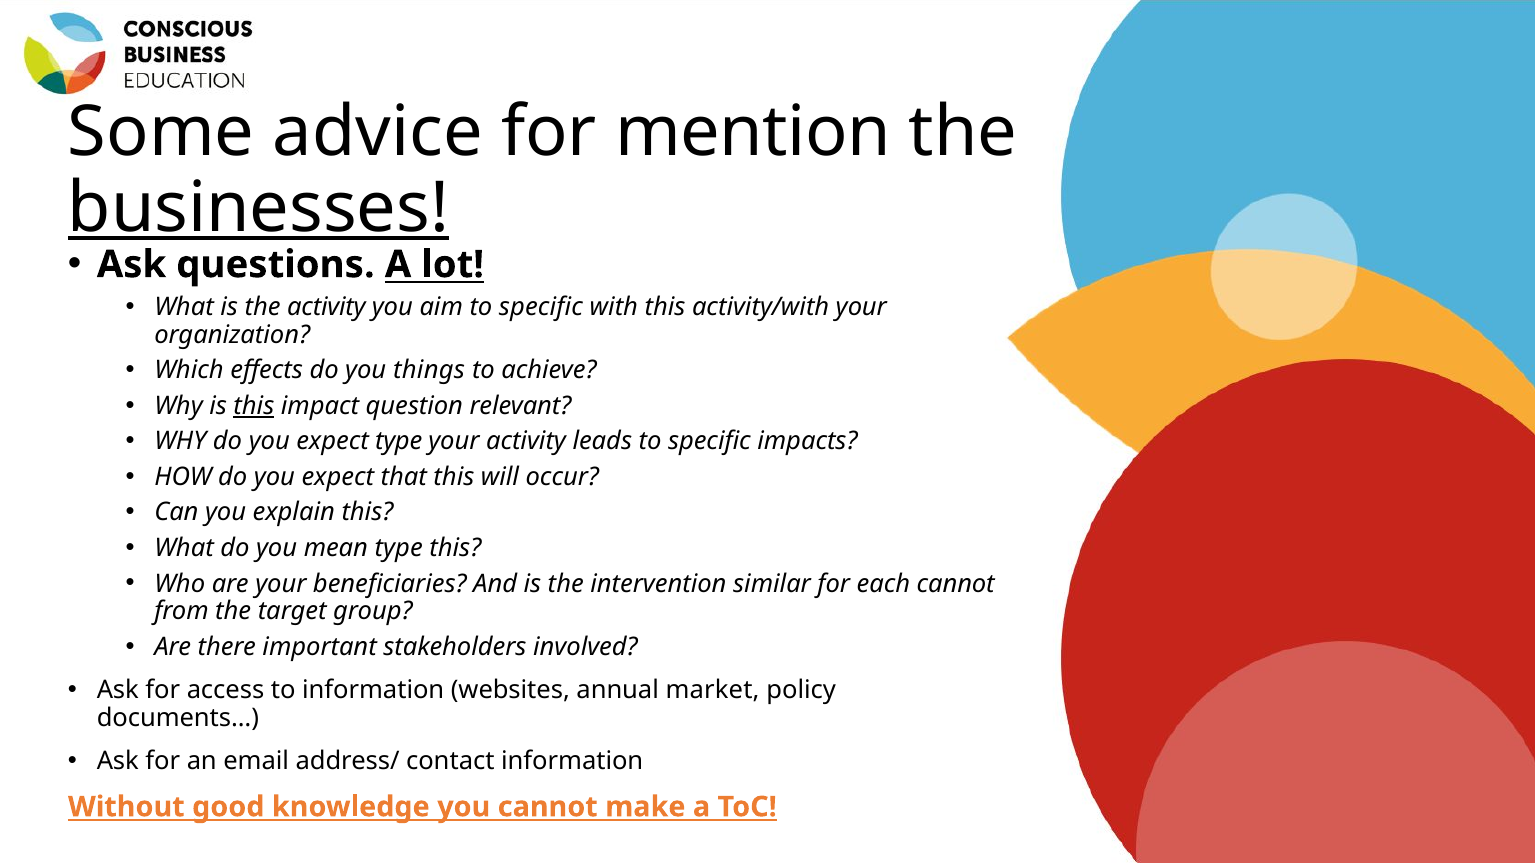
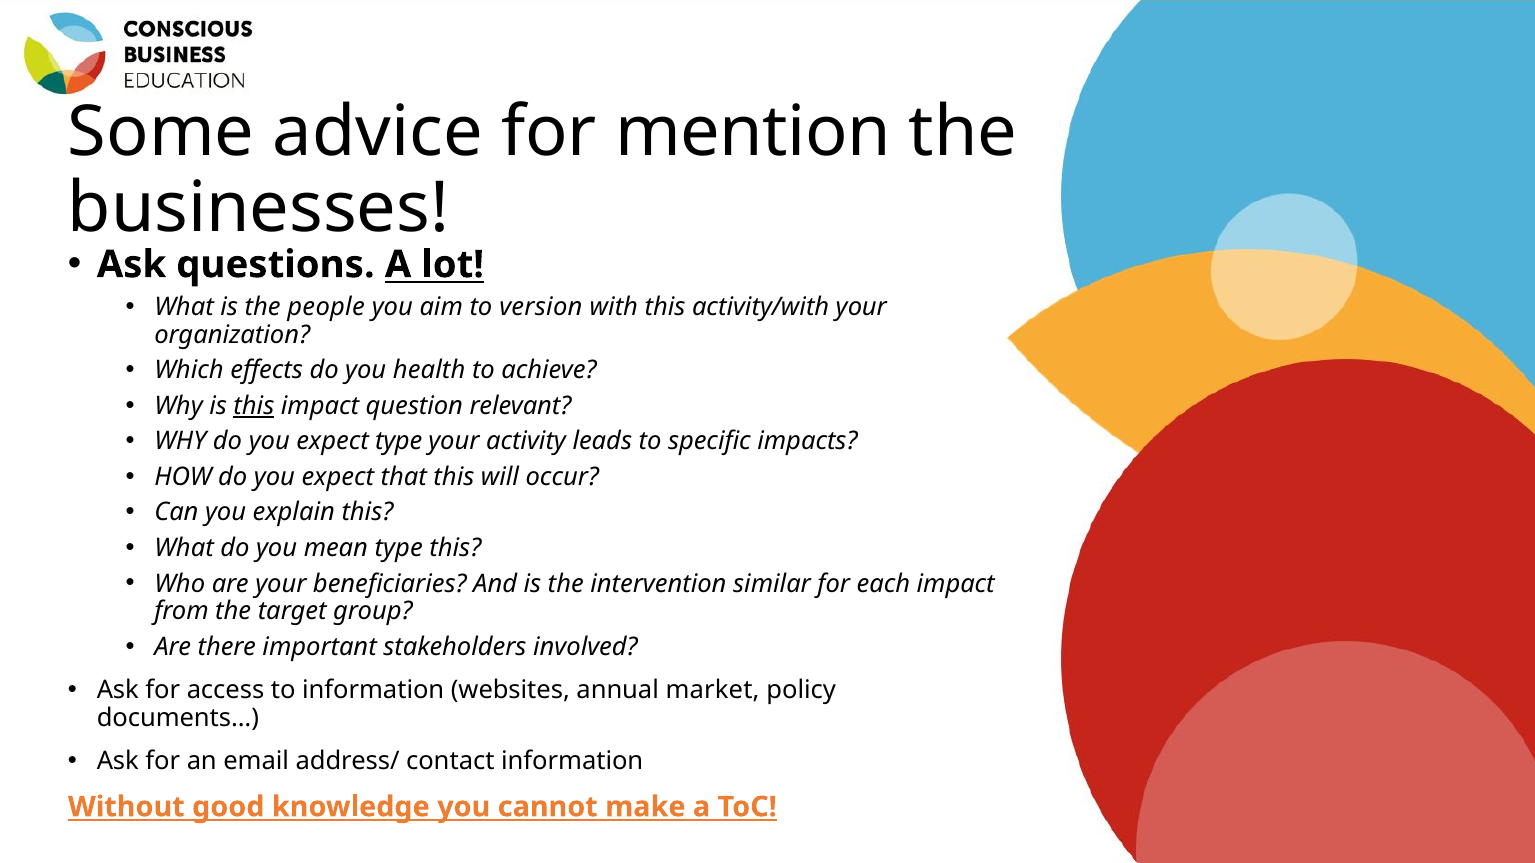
businesses underline: present -> none
the activity: activity -> people
aim to specific: specific -> version
things: things -> health
each cannot: cannot -> impact
